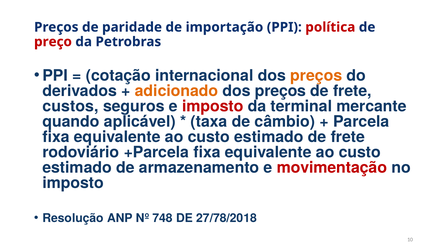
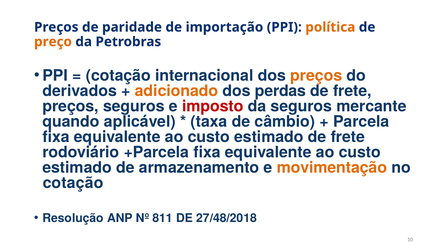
política colour: red -> orange
preço colour: red -> orange
preços at (281, 91): preços -> perdas
custos at (70, 106): custos -> preços
da terminal: terminal -> seguros
movimentação colour: red -> orange
imposto at (73, 183): imposto -> cotação
748: 748 -> 811
27/78/2018: 27/78/2018 -> 27/48/2018
